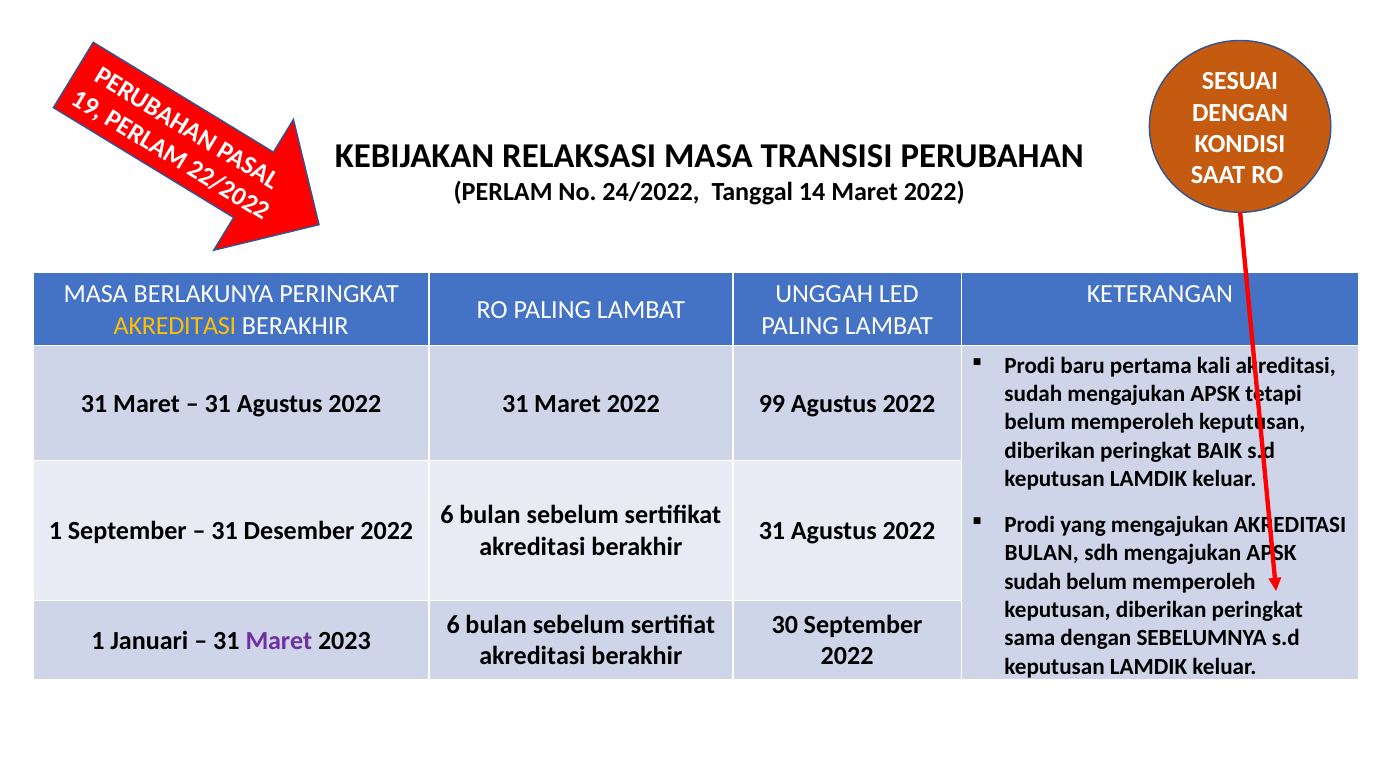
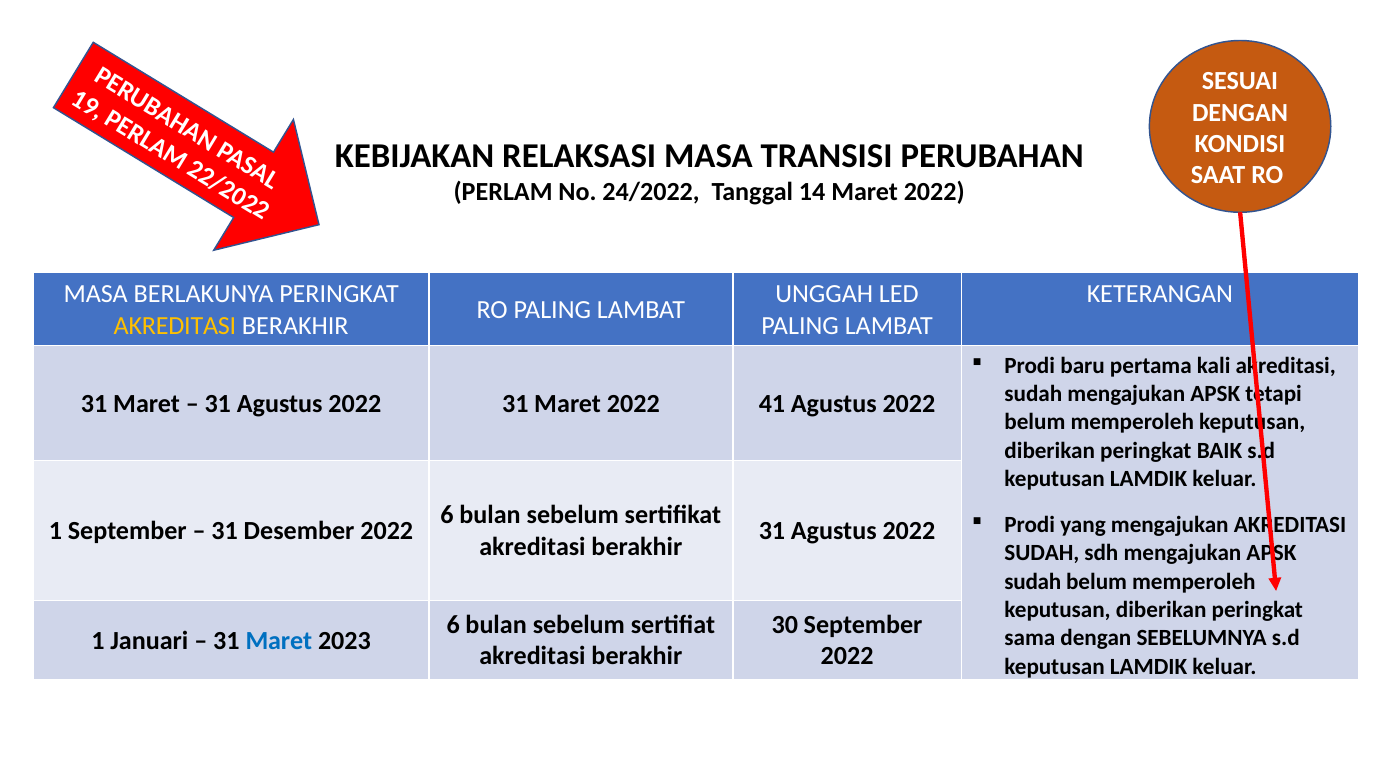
99: 99 -> 41
BULAN at (1042, 553): BULAN -> SUDAH
Maret at (279, 640) colour: purple -> blue
